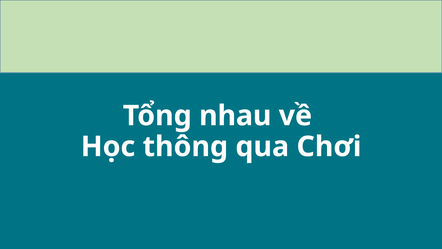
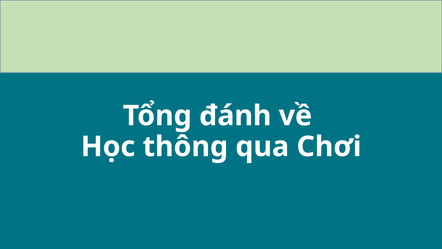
nhau: nhau -> đánh
